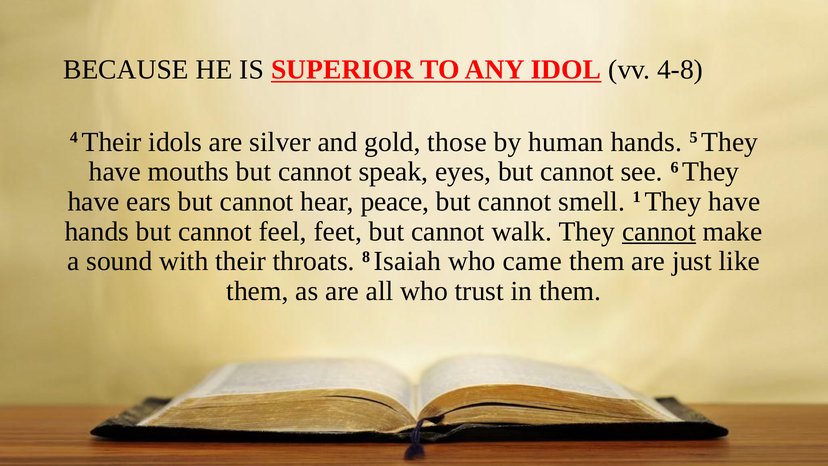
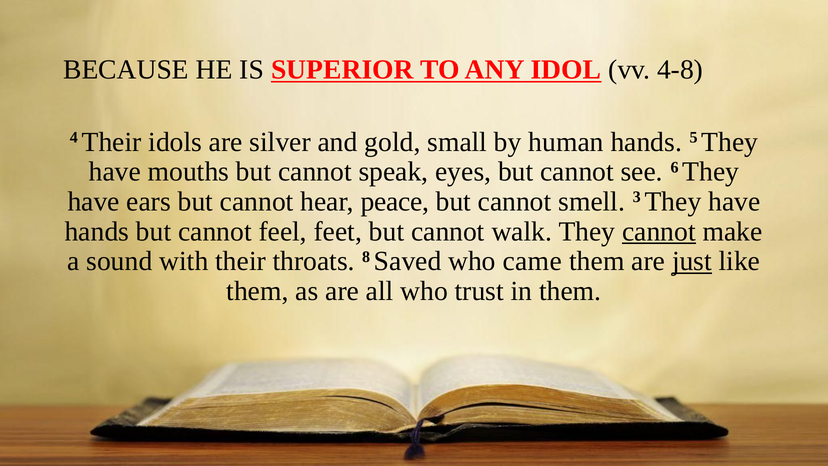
those: those -> small
1: 1 -> 3
Isaiah: Isaiah -> Saved
just underline: none -> present
